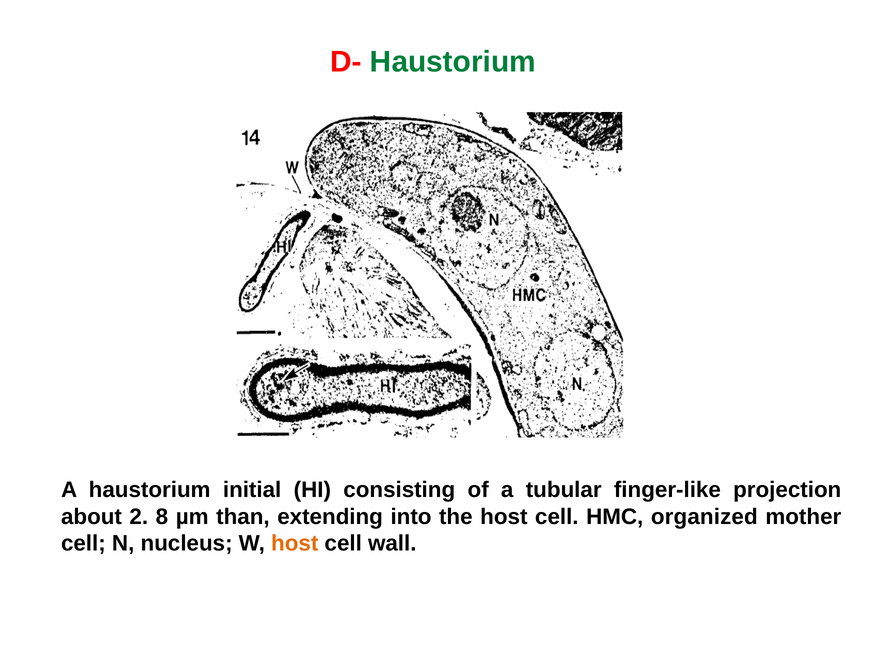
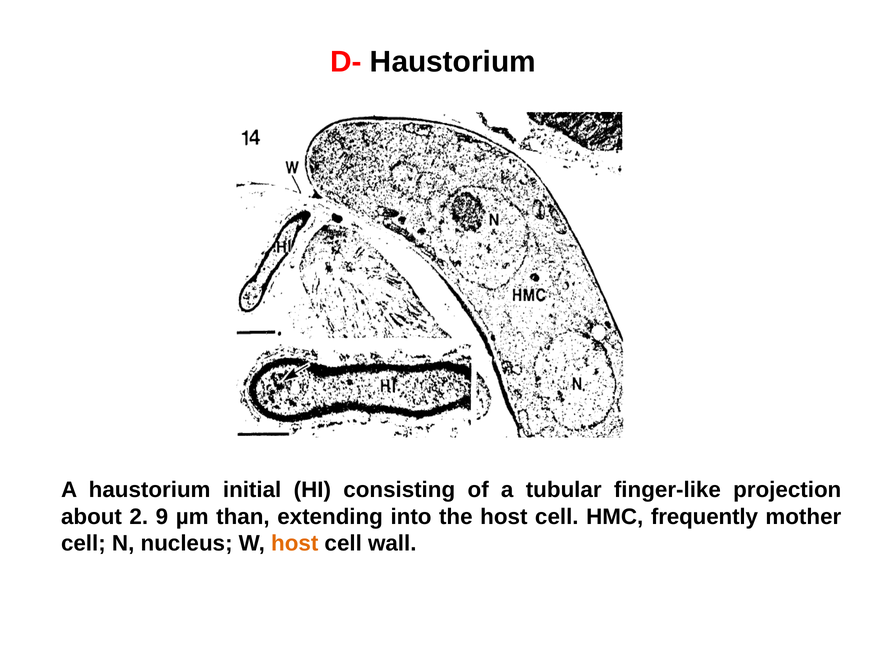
Haustorium at (453, 62) colour: green -> black
8: 8 -> 9
organized: organized -> frequently
